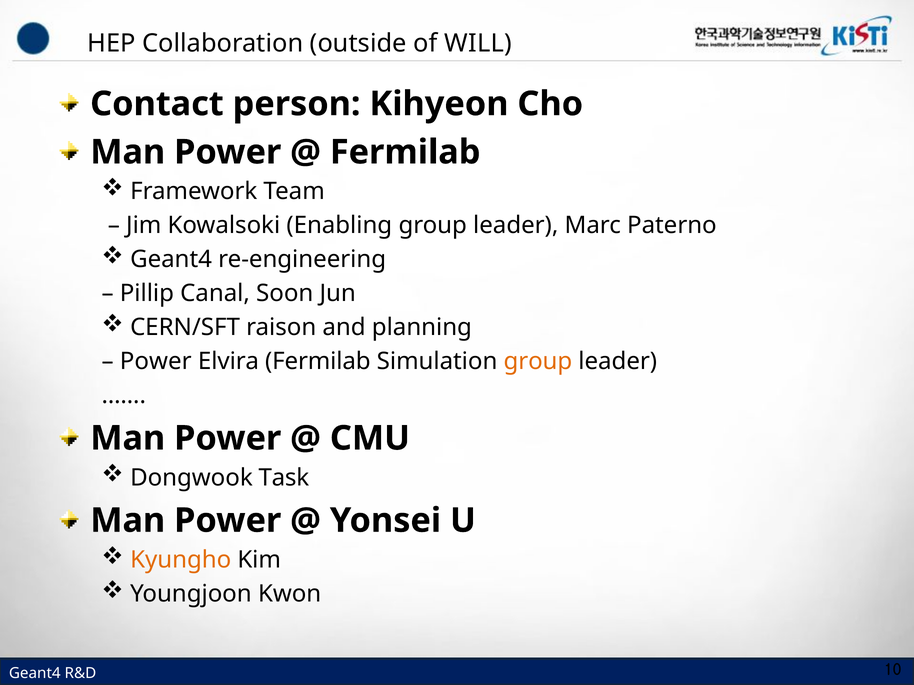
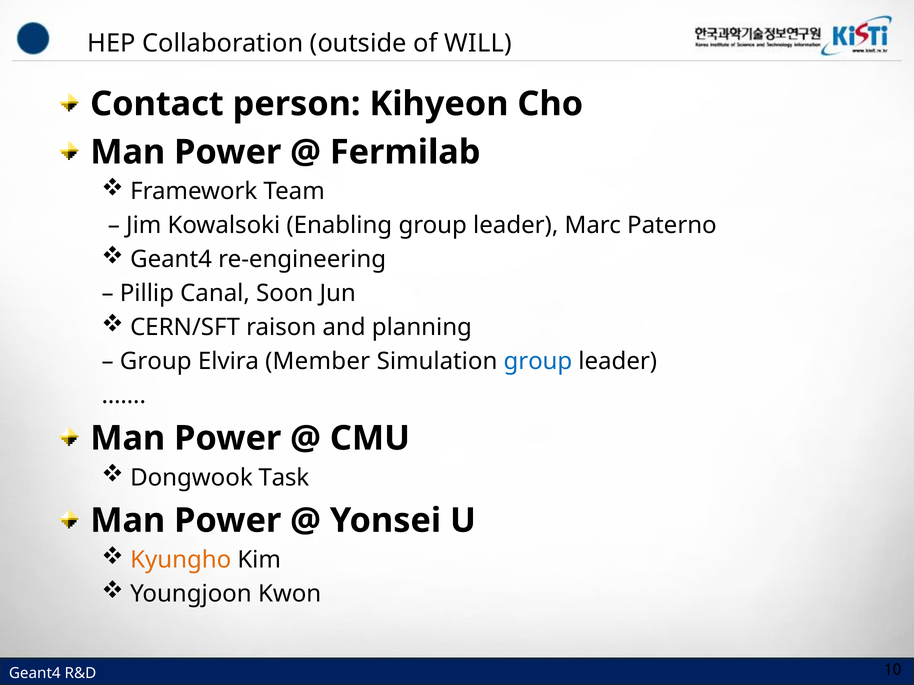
Power at (156, 362): Power -> Group
Elvira Fermilab: Fermilab -> Member
group at (538, 362) colour: orange -> blue
